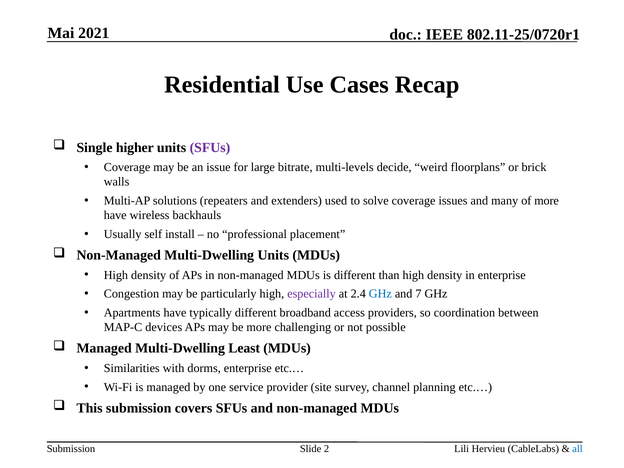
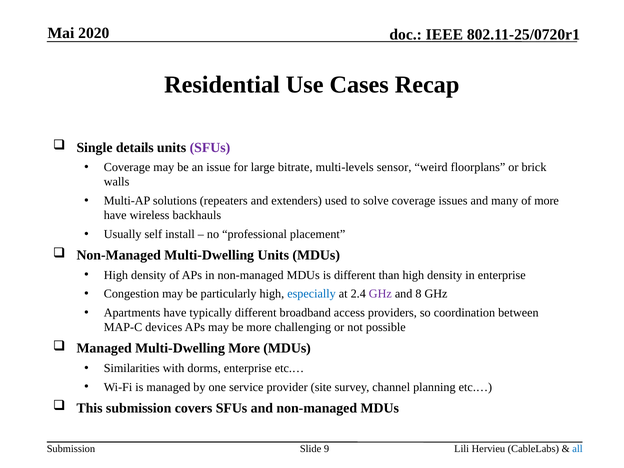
2021: 2021 -> 2020
higher: higher -> details
decide: decide -> sensor
especially colour: purple -> blue
GHz at (380, 294) colour: blue -> purple
7: 7 -> 8
Multi-Dwelling Least: Least -> More
2: 2 -> 9
